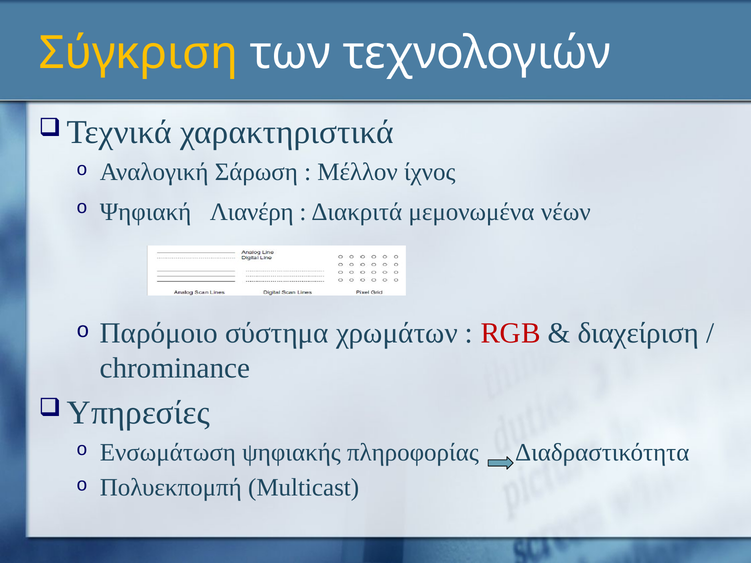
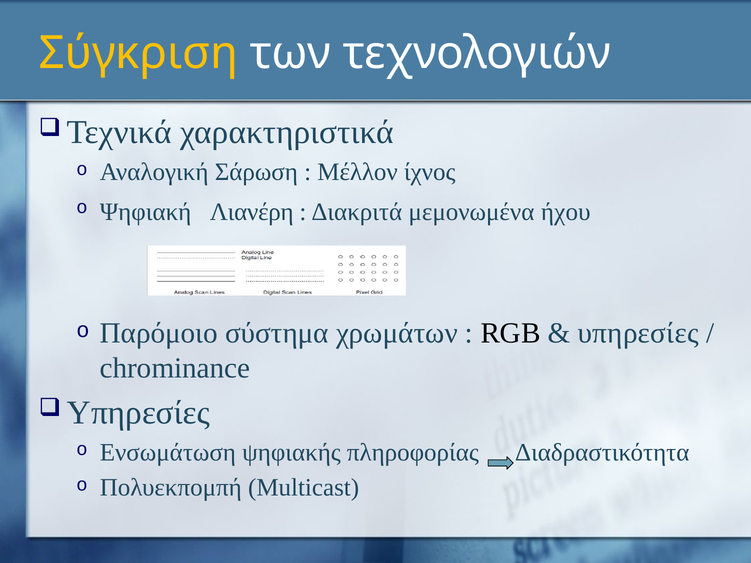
νέων: νέων -> ήχου
RGB colour: red -> black
διαχείριση: διαχείριση -> υπηρεσίες
